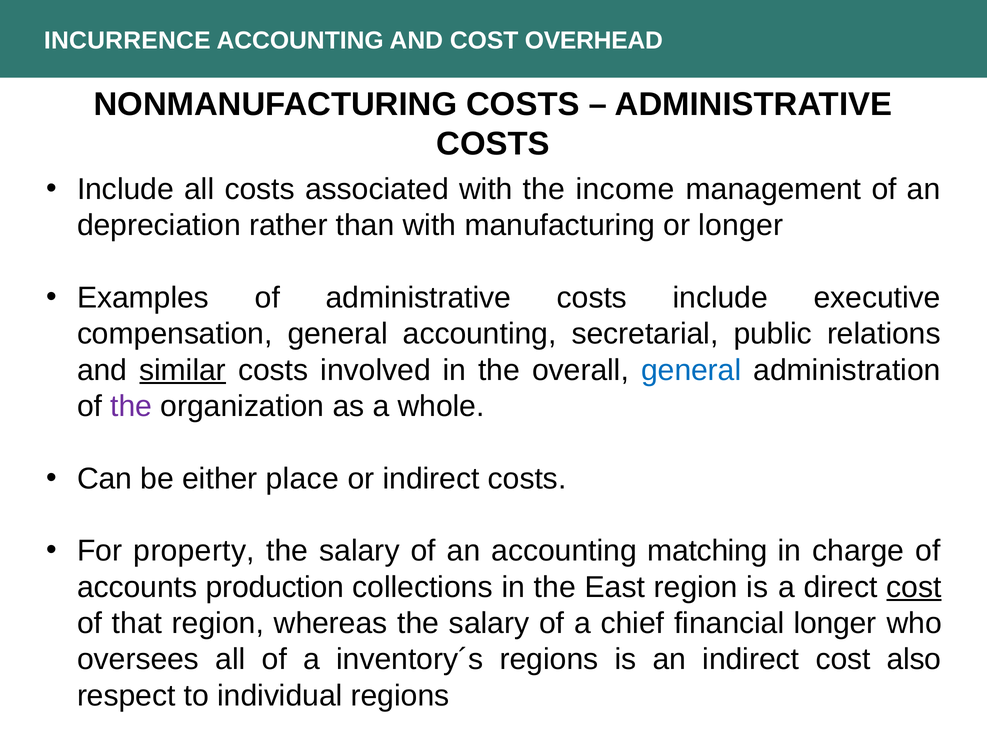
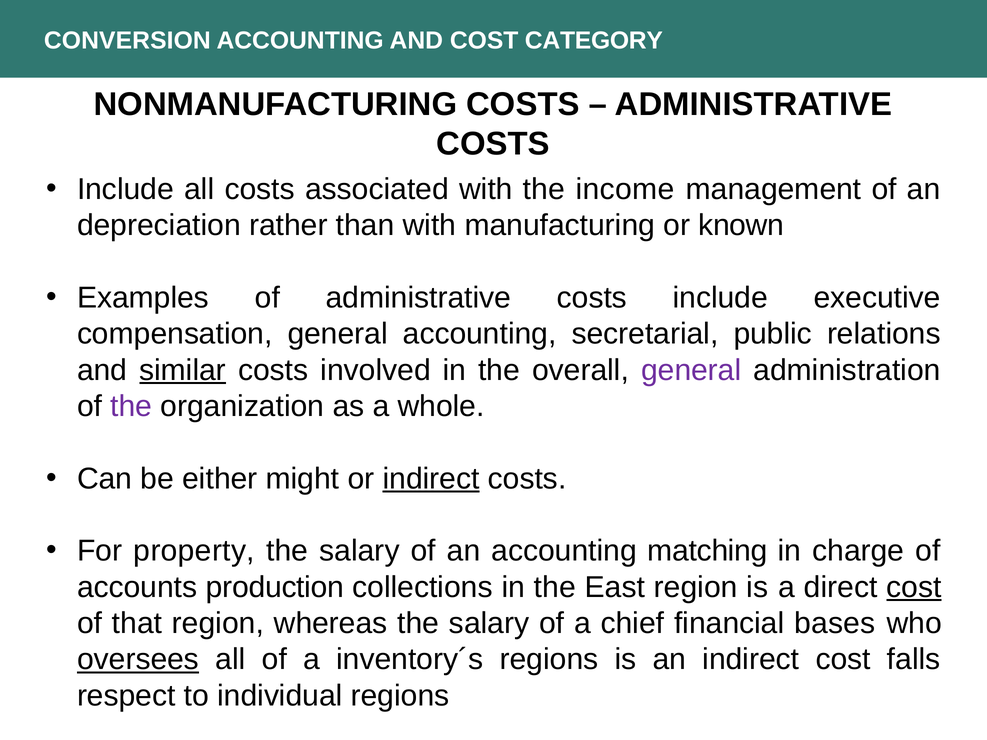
INCURRENCE: INCURRENCE -> CONVERSION
OVERHEAD: OVERHEAD -> CATEGORY
or longer: longer -> known
general at (691, 370) colour: blue -> purple
place: place -> might
indirect at (431, 479) underline: none -> present
financial longer: longer -> bases
oversees underline: none -> present
also: also -> falls
